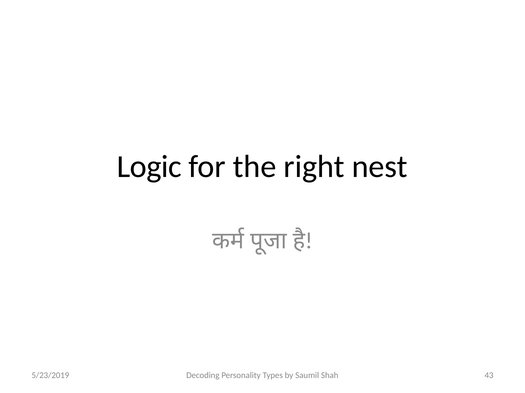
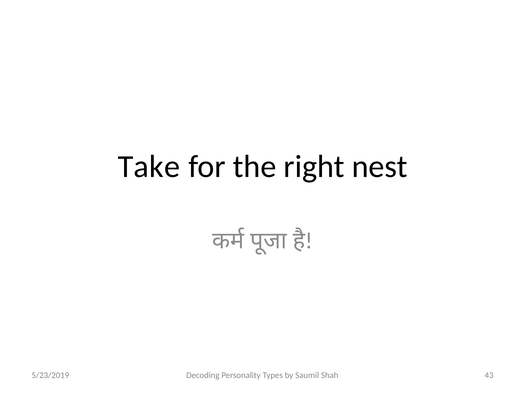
Logic: Logic -> Take
